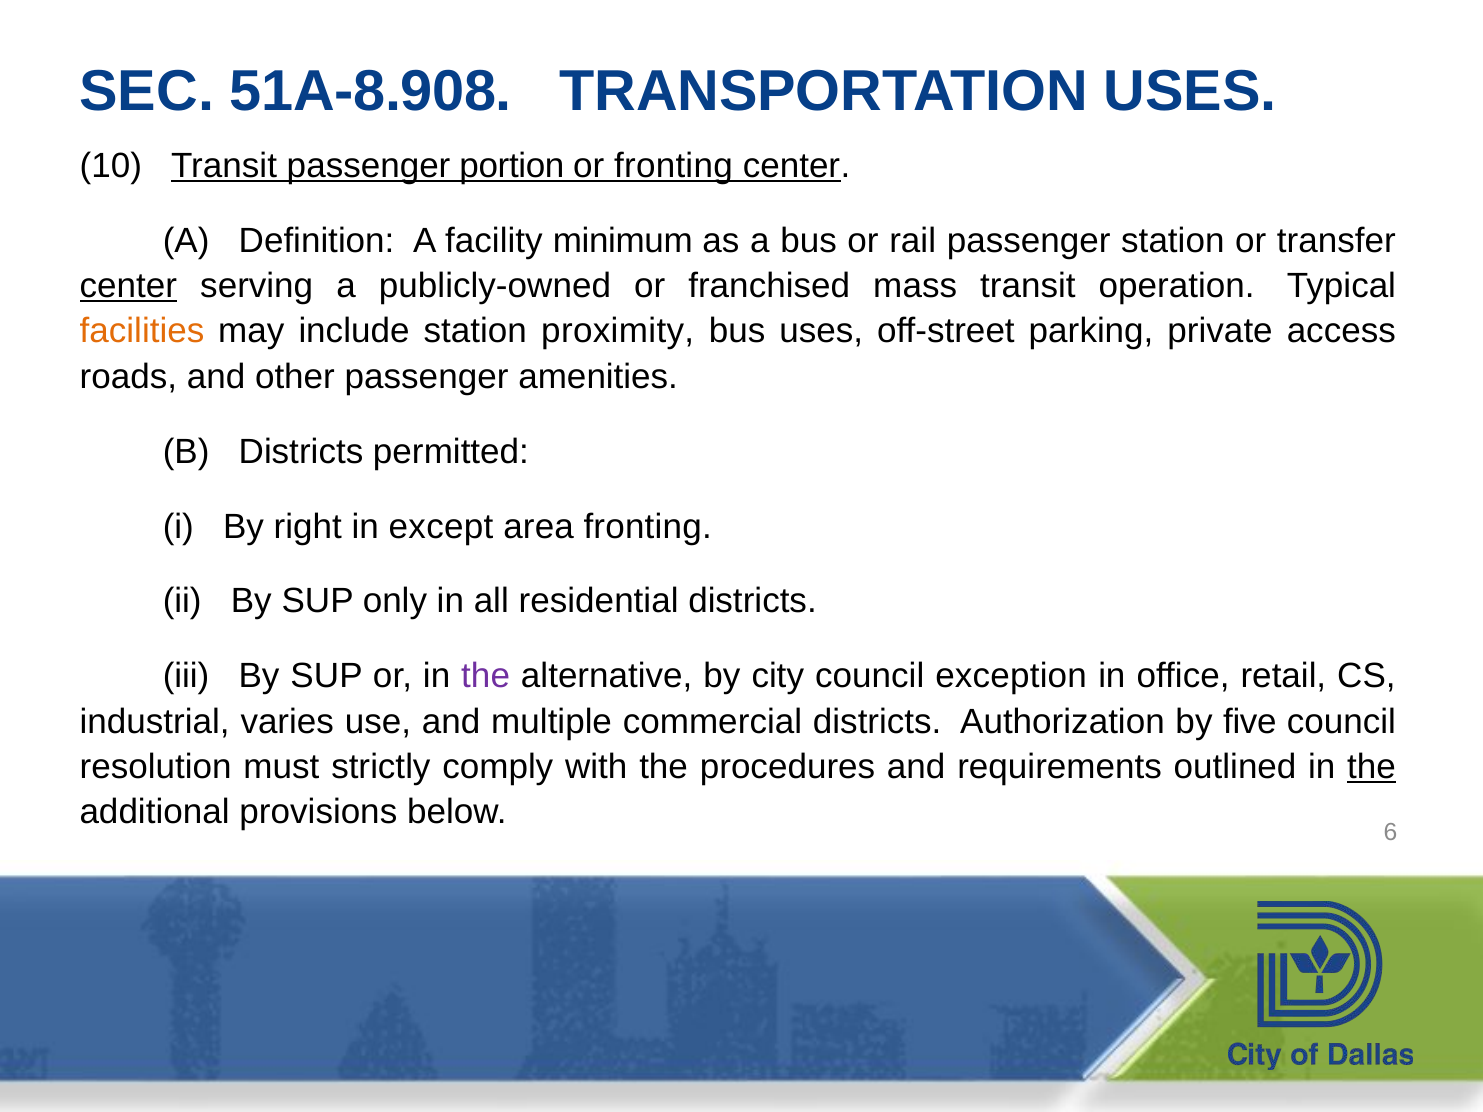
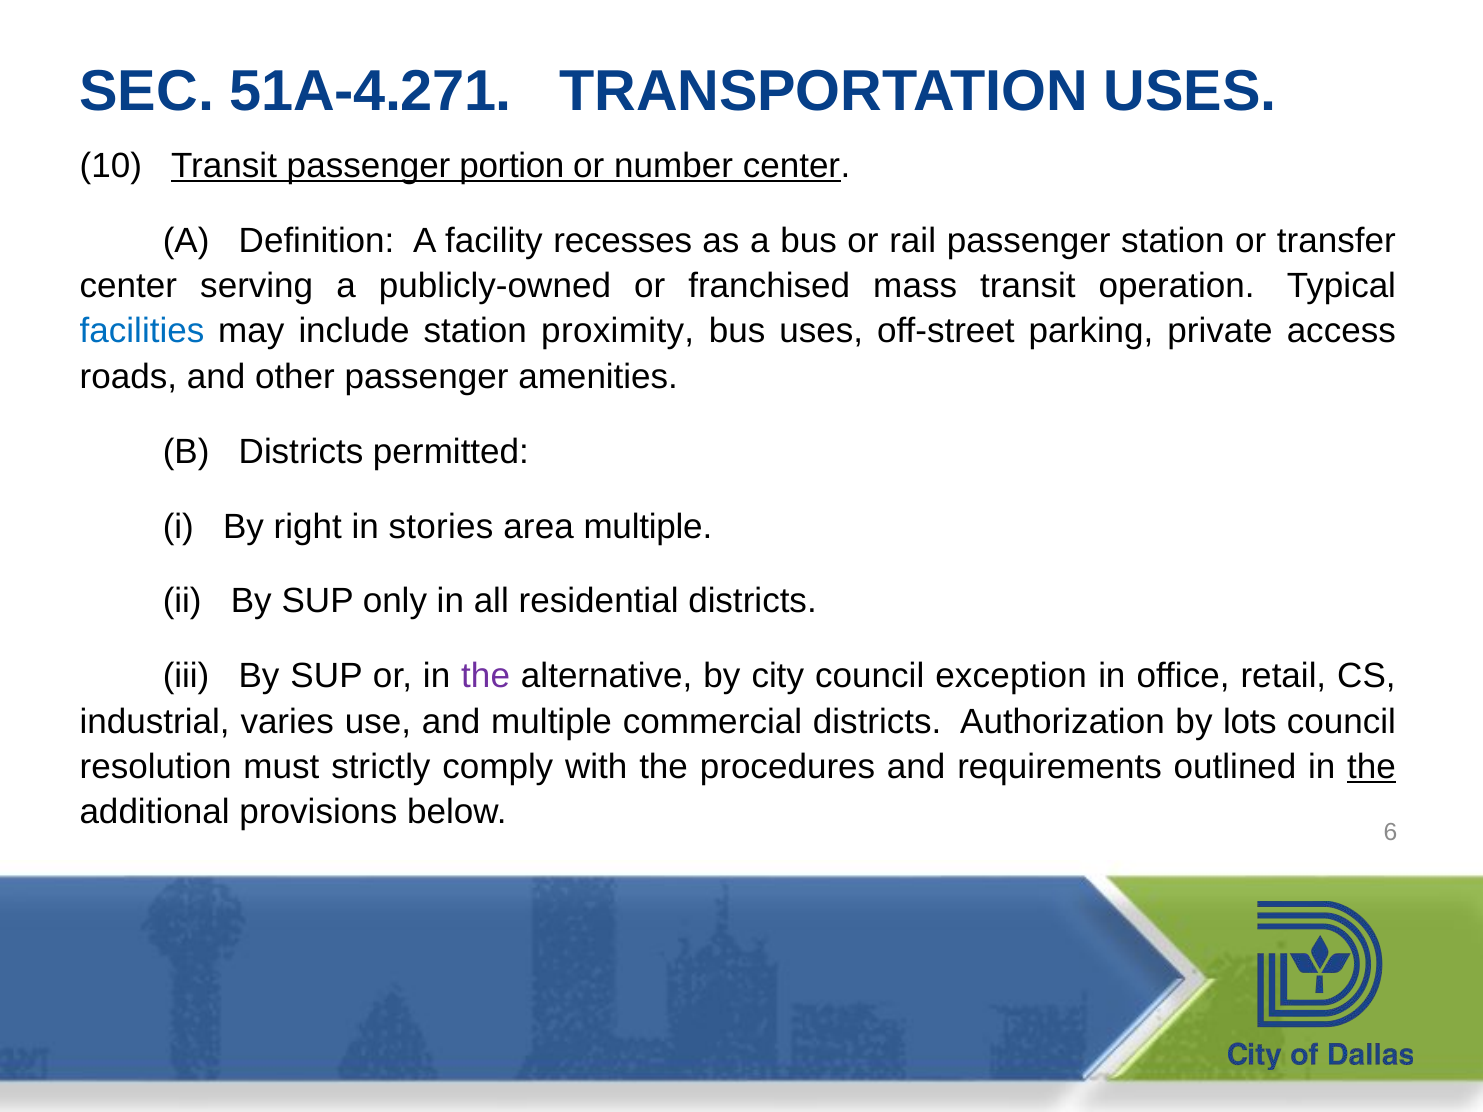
51A-8.908: 51A-8.908 -> 51A-4.271
or fronting: fronting -> number
minimum: minimum -> recesses
center at (128, 286) underline: present -> none
facilities colour: orange -> blue
except: except -> stories
area fronting: fronting -> multiple
five: five -> lots
